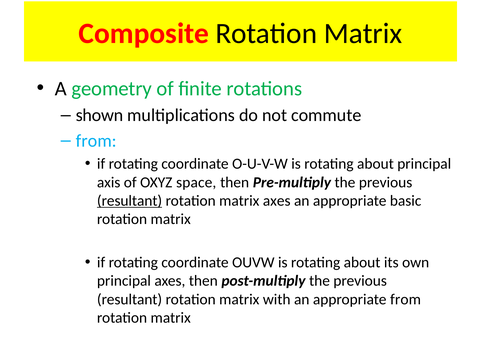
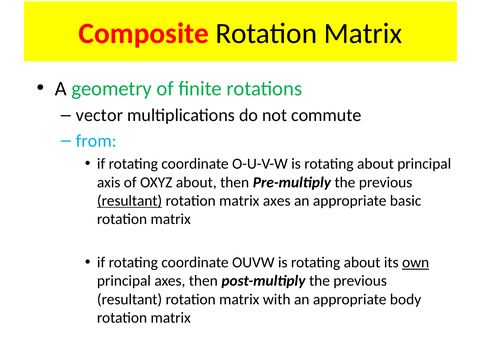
shown: shown -> vector
OXYZ space: space -> about
own underline: none -> present
appropriate from: from -> body
